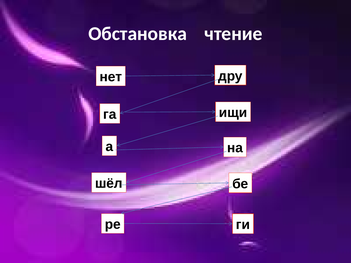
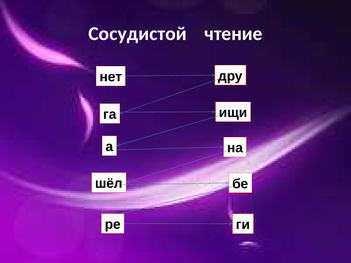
Обстановка: Обстановка -> Сосудистой
